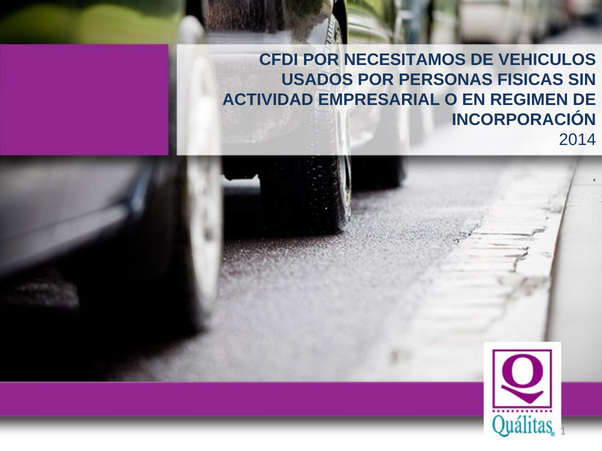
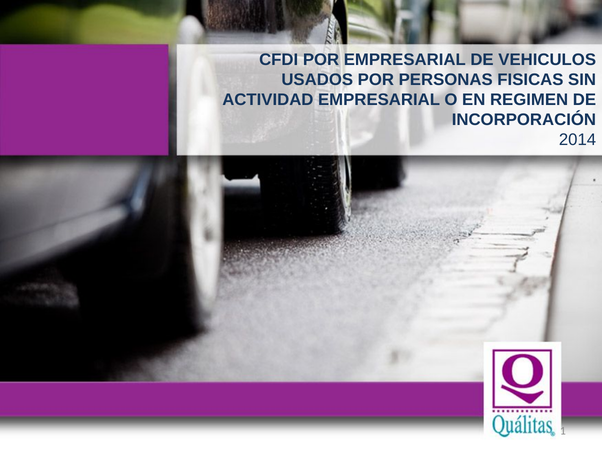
POR NECESITAMOS: NECESITAMOS -> EMPRESARIAL
